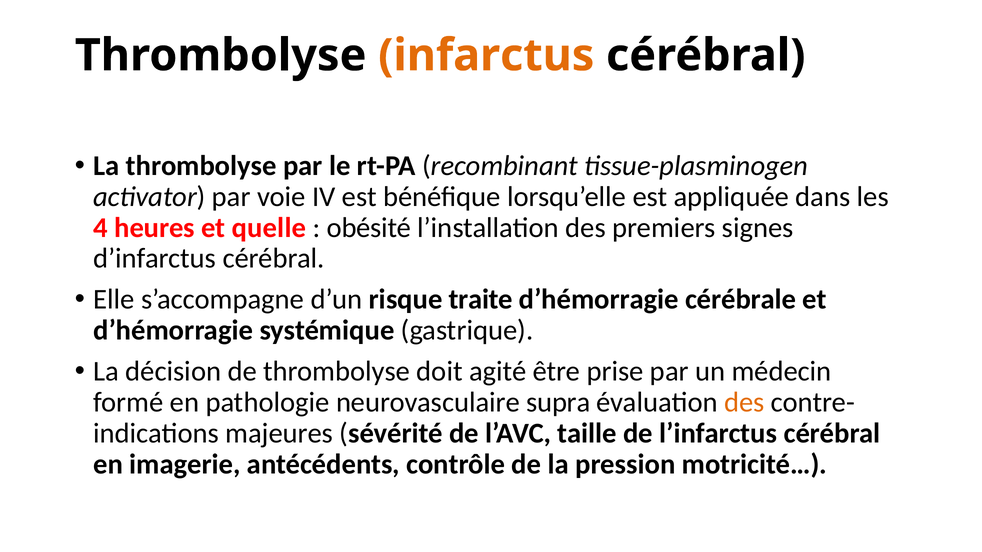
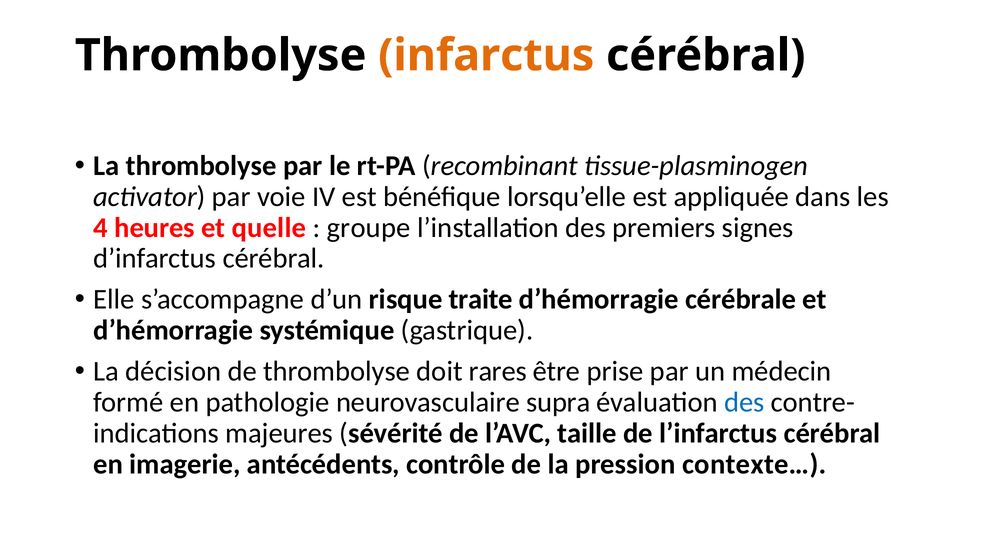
obésité: obésité -> groupe
agité: agité -> rares
des at (744, 403) colour: orange -> blue
motricité…: motricité… -> contexte…
